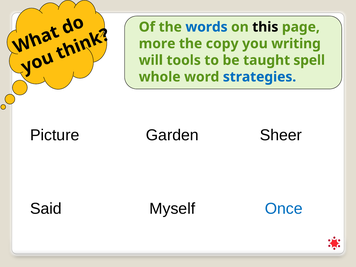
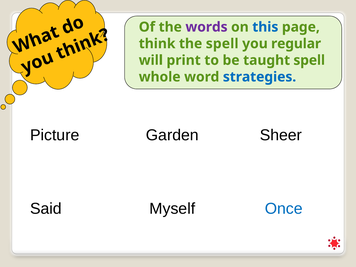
words colour: blue -> purple
this colour: black -> blue
more: more -> think
the copy: copy -> spell
writing: writing -> regular
tools: tools -> print
